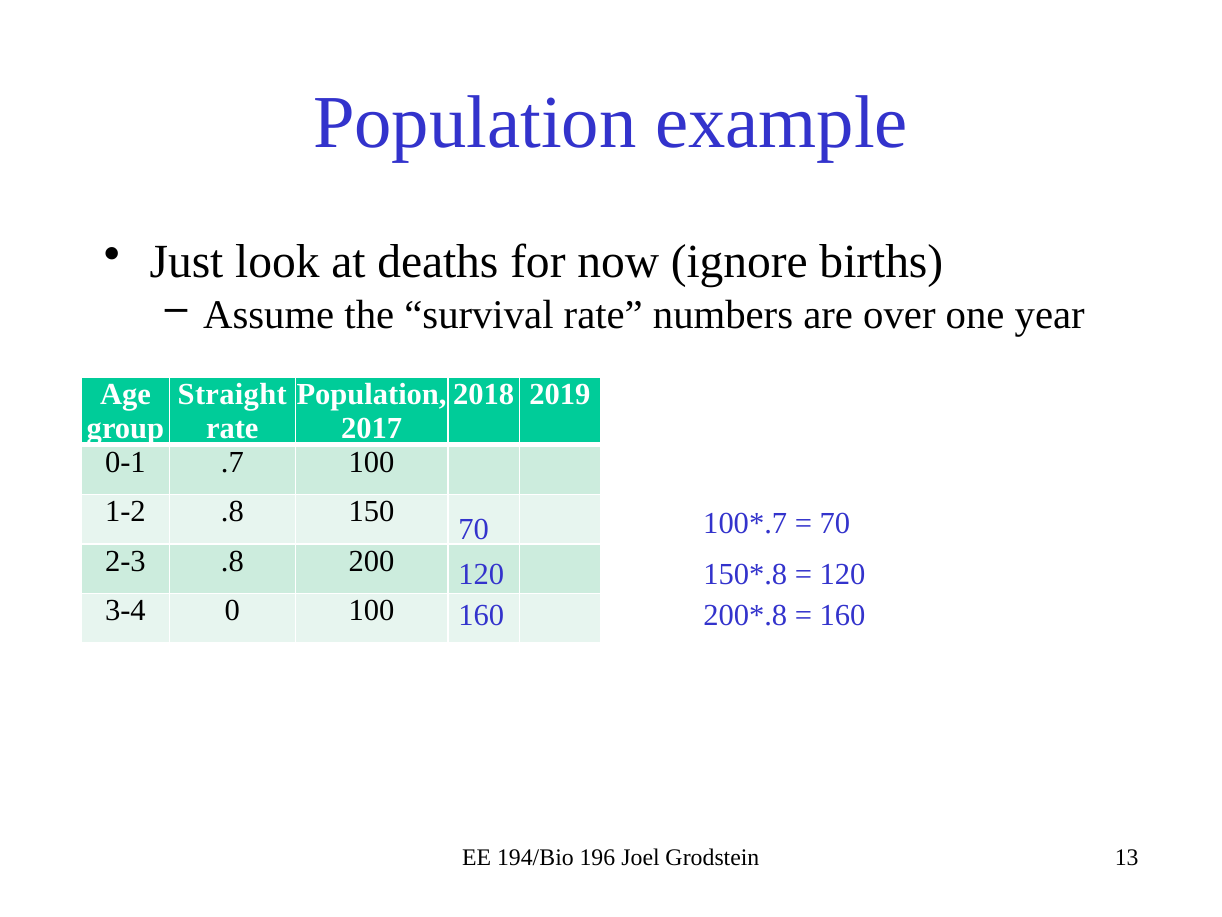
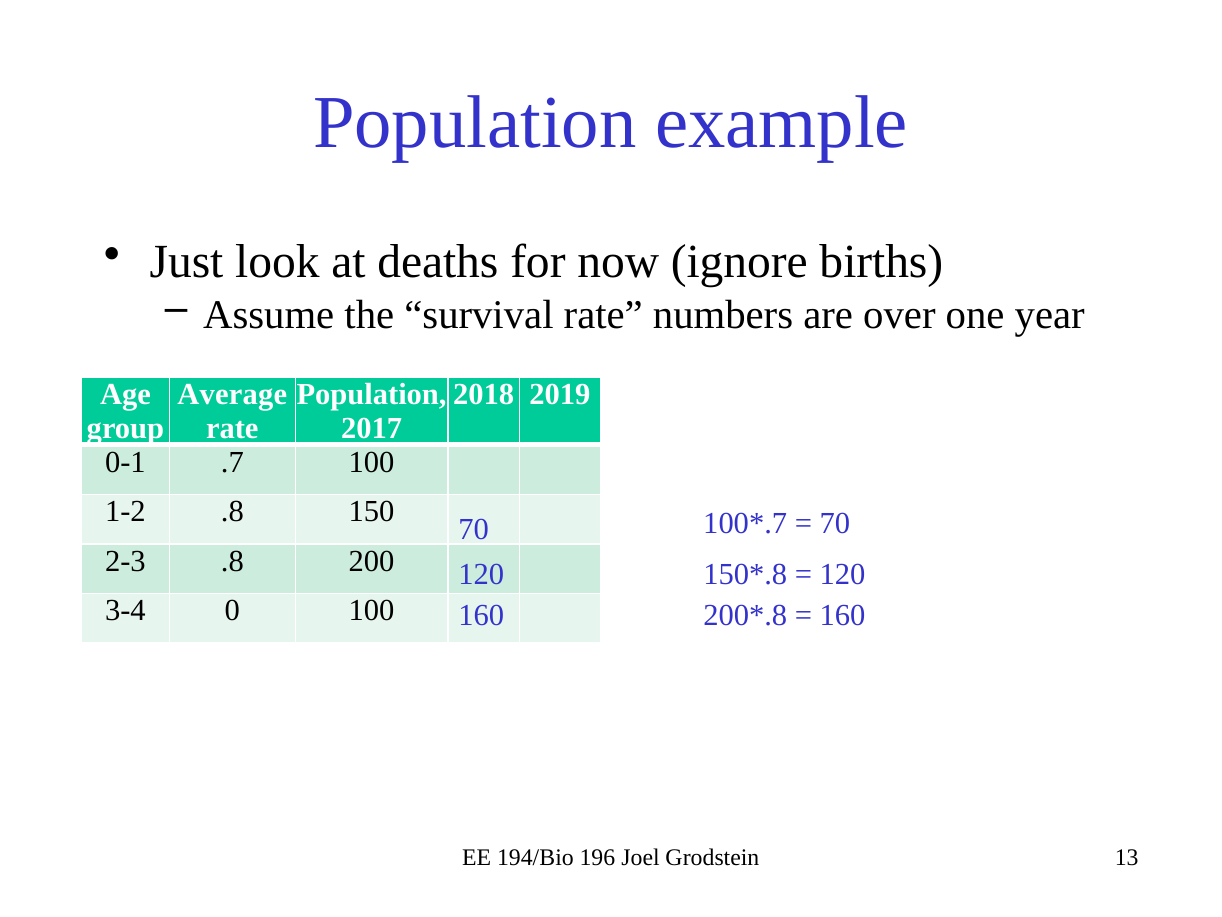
Straight: Straight -> Average
